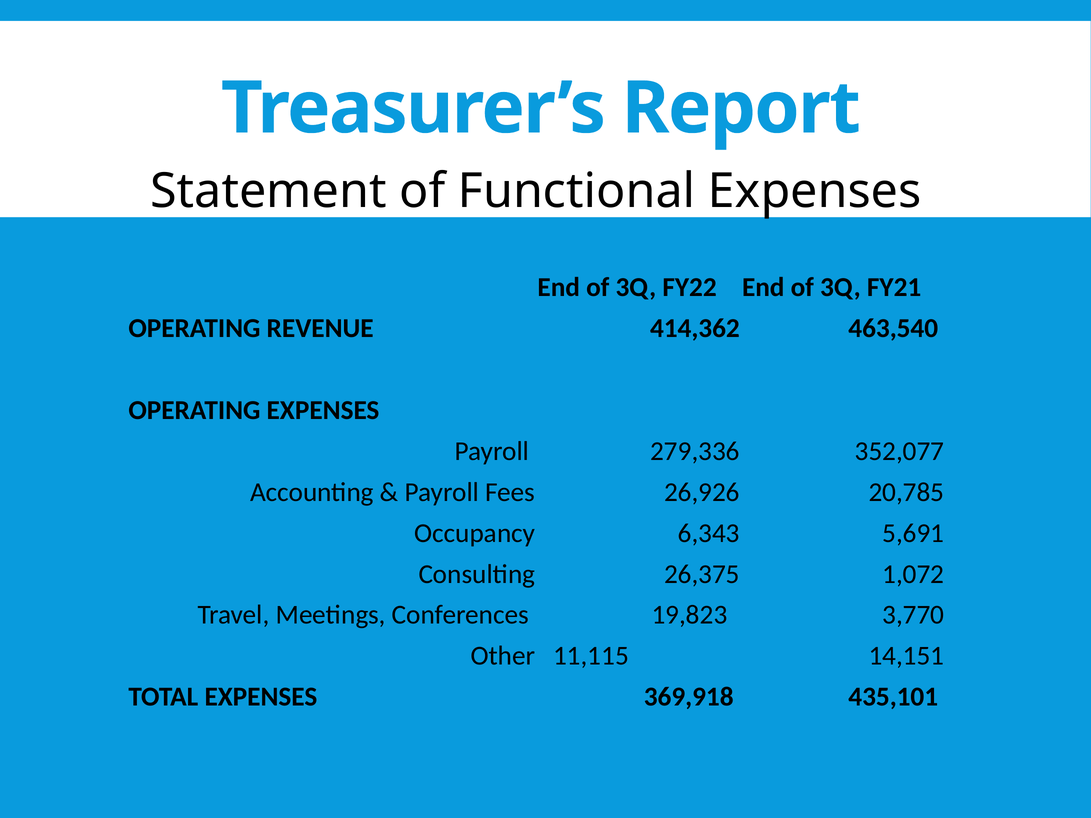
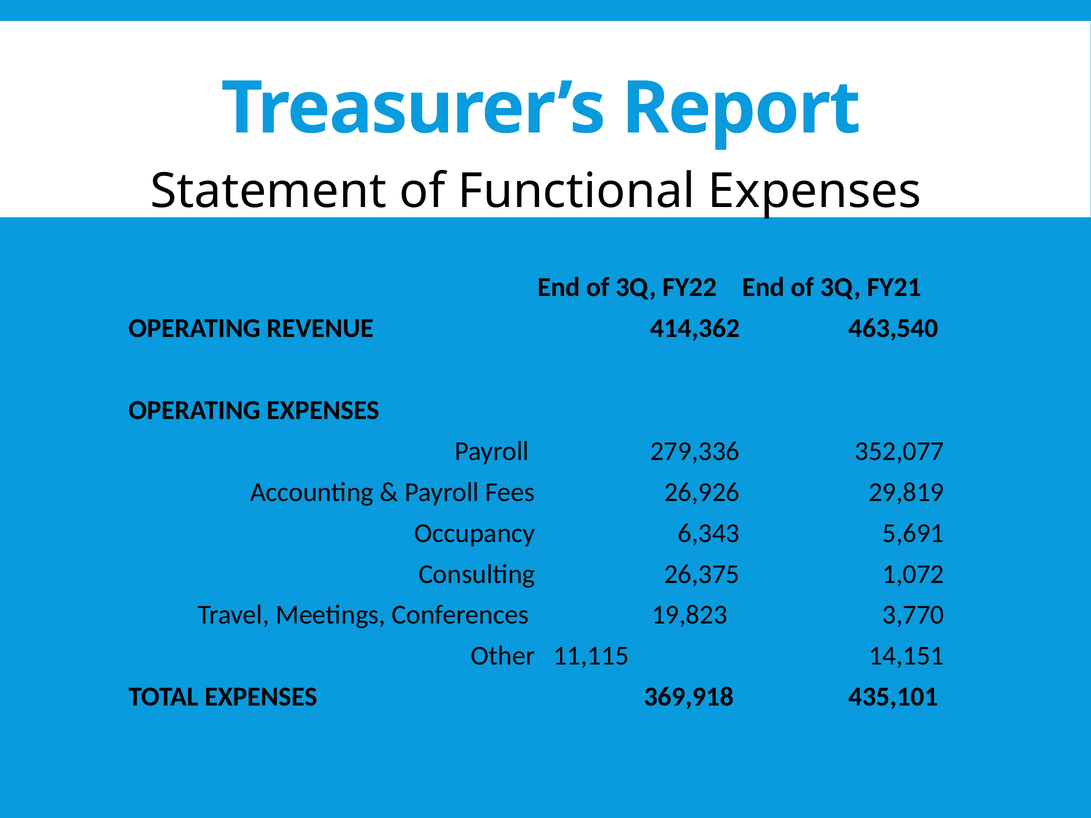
20,785: 20,785 -> 29,819
